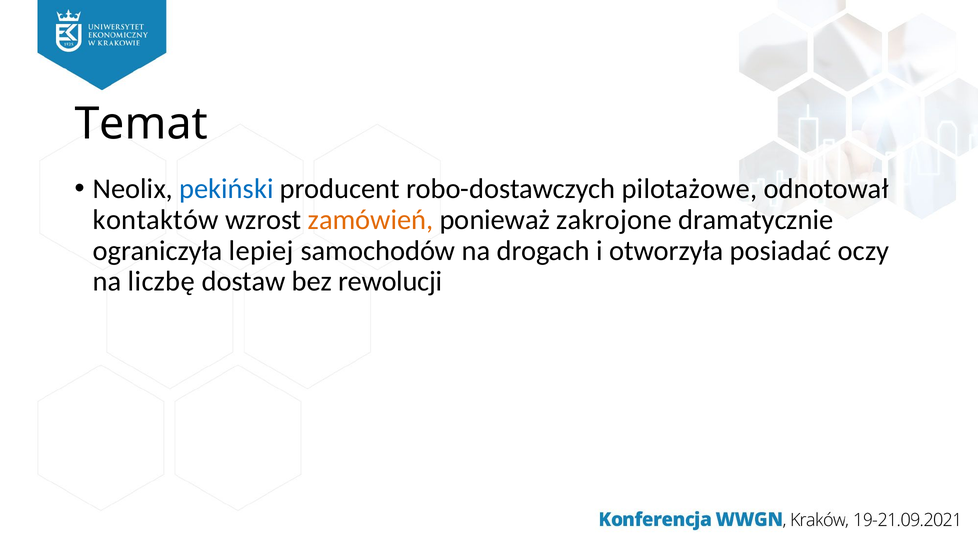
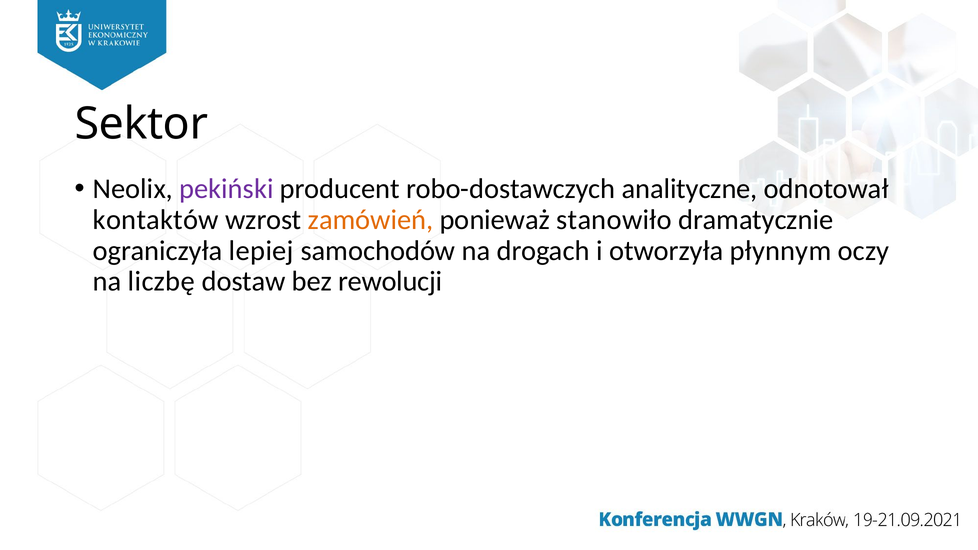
Temat: Temat -> Sektor
pekiński colour: blue -> purple
pilotażowe: pilotażowe -> analityczne
zakrojone: zakrojone -> stanowiło
posiadać: posiadać -> płynnym
